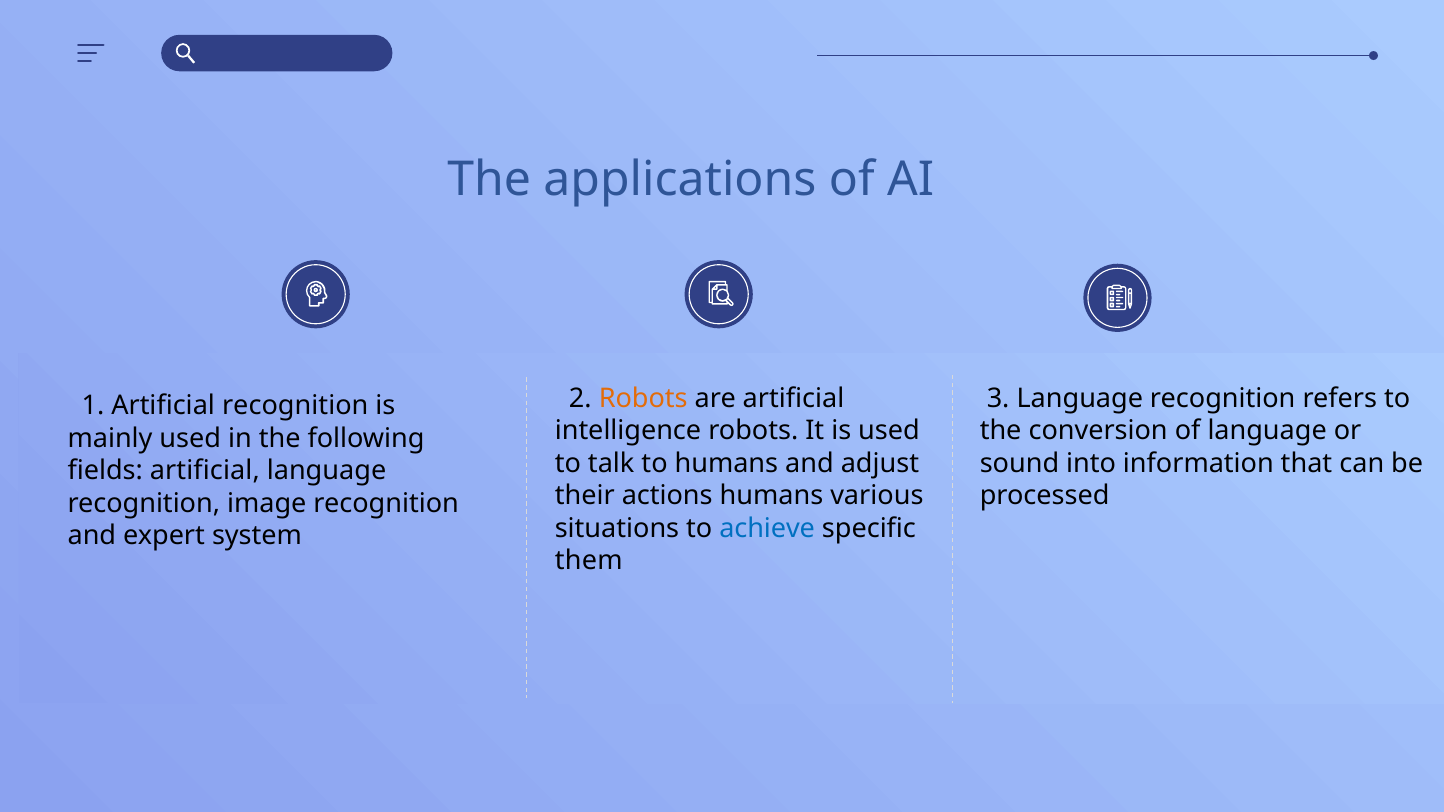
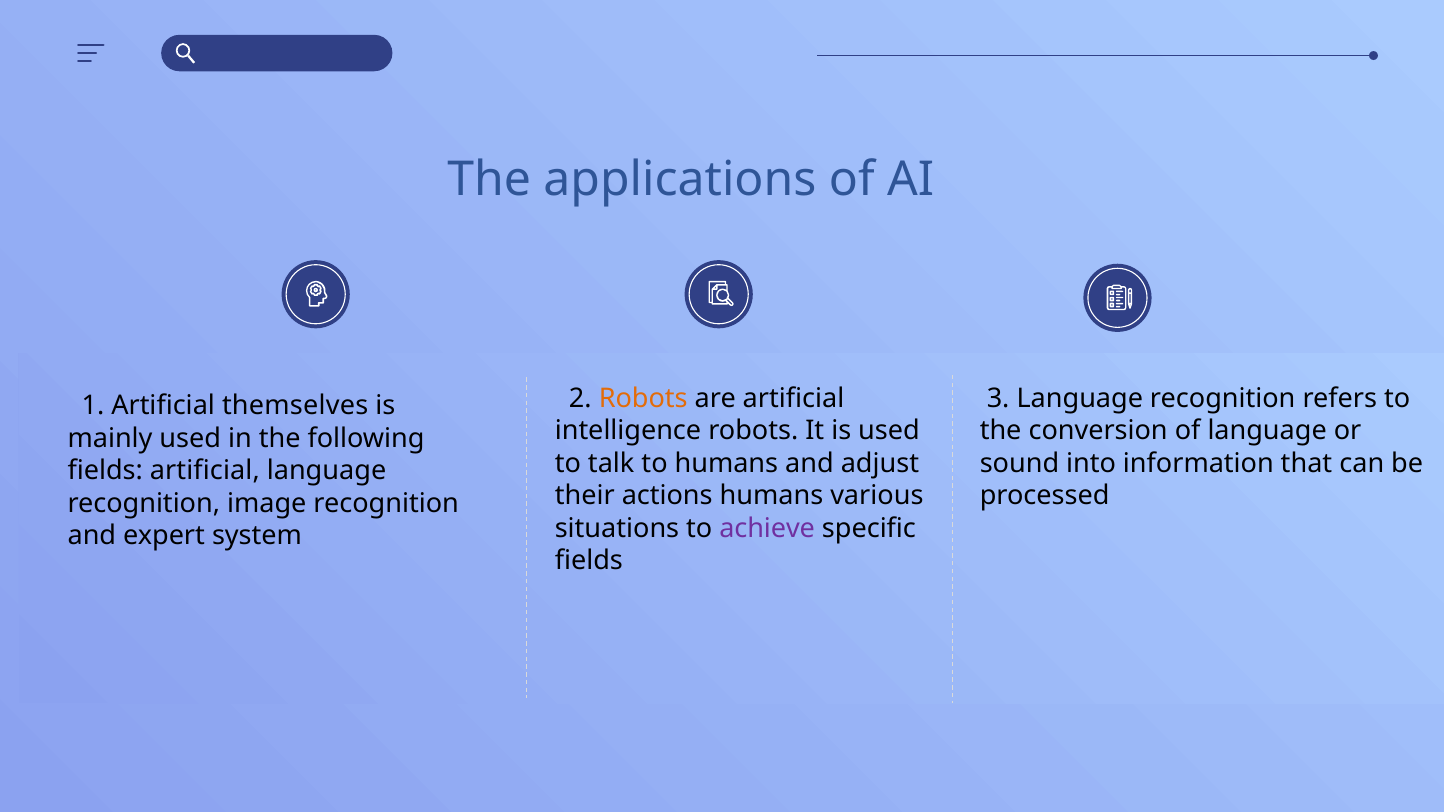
Artificial recognition: recognition -> themselves
achieve colour: blue -> purple
them at (589, 561): them -> fields
